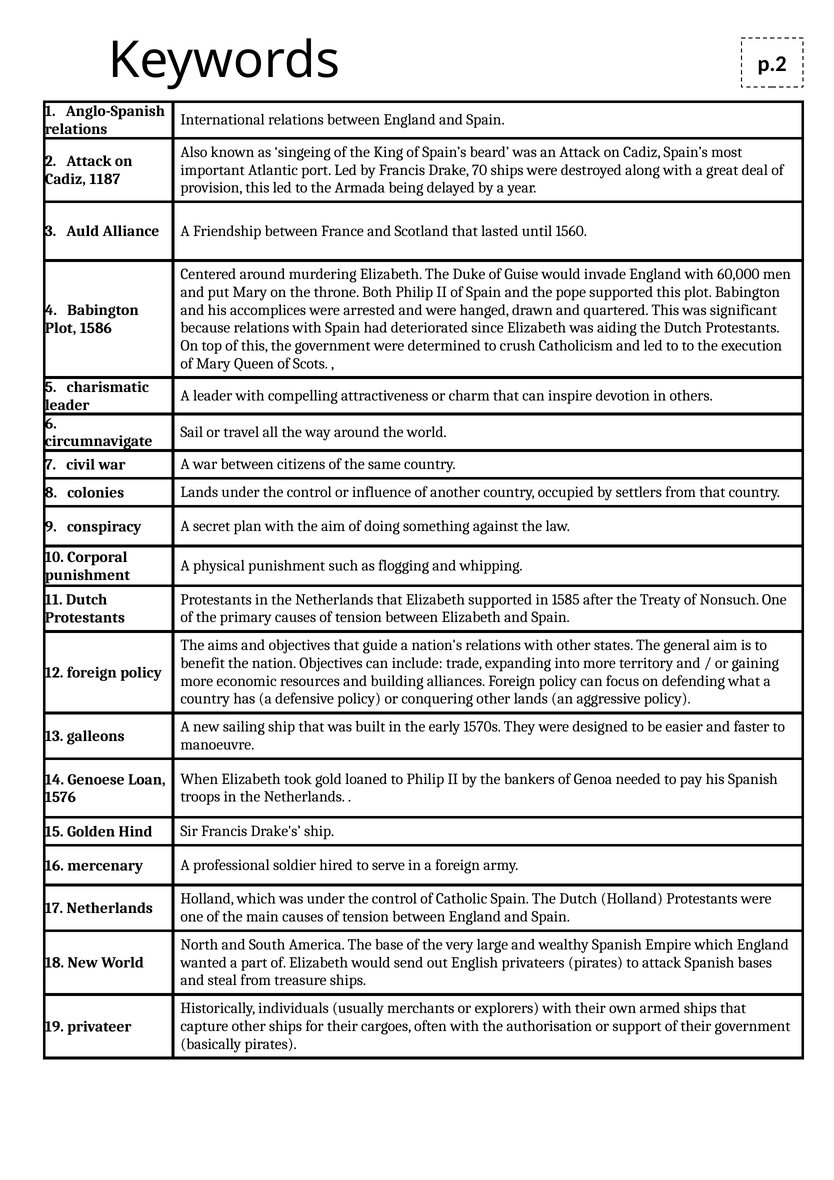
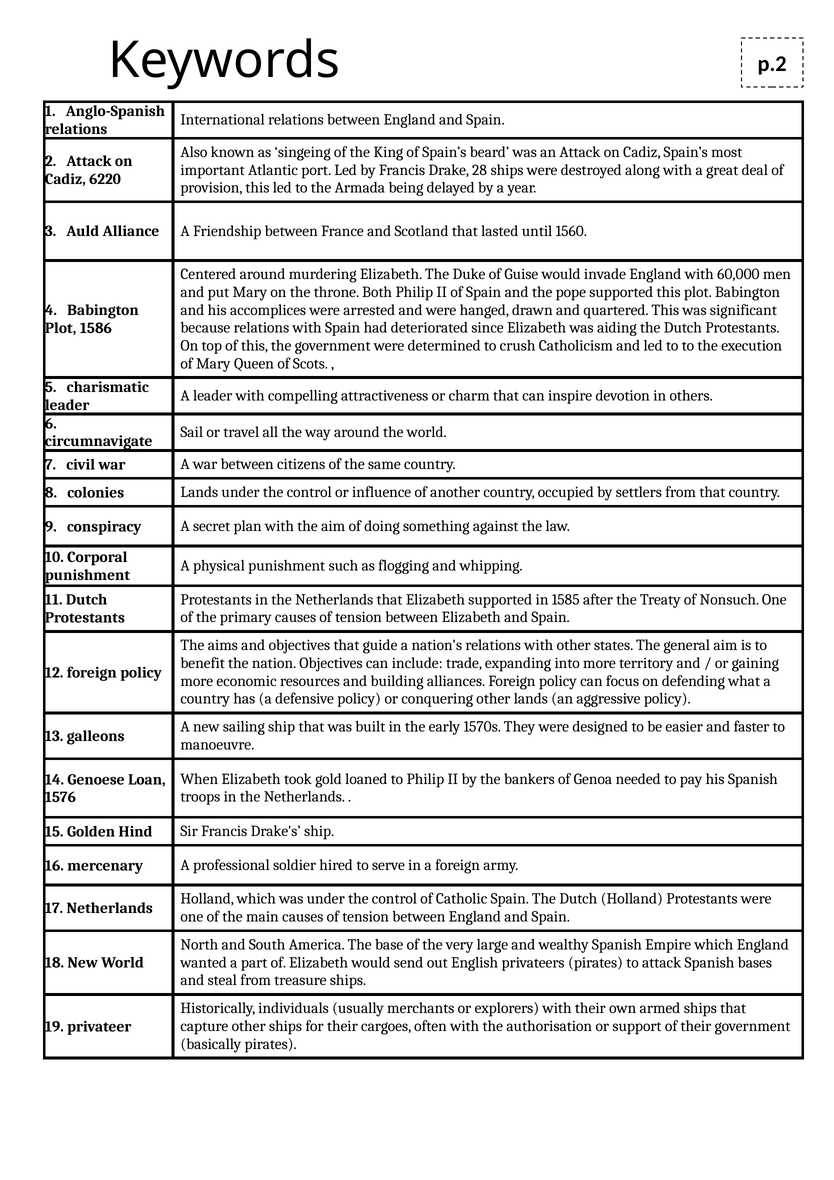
70: 70 -> 28
1187: 1187 -> 6220
